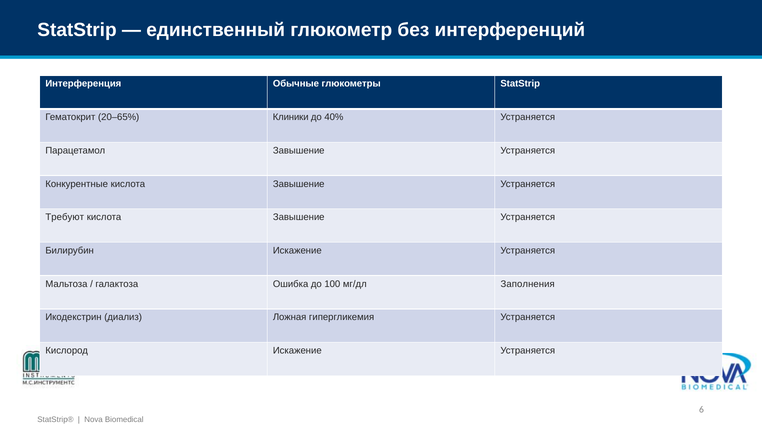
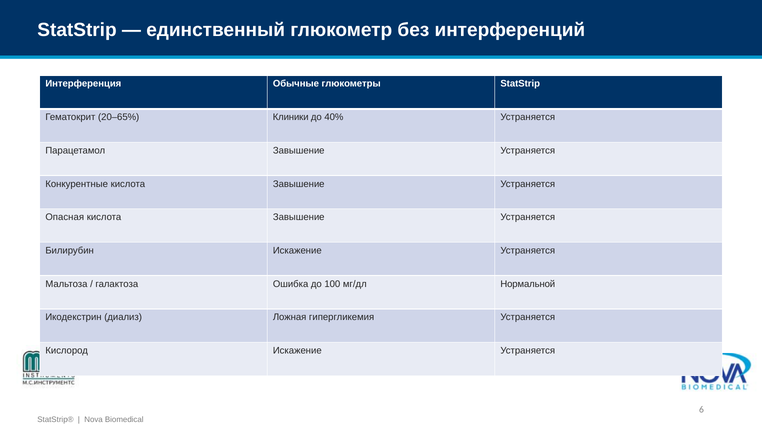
Требуют: Требуют -> Опасная
Заполнения: Заполнения -> Нормальной
